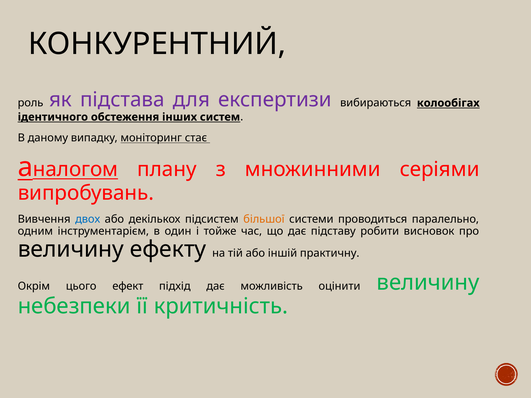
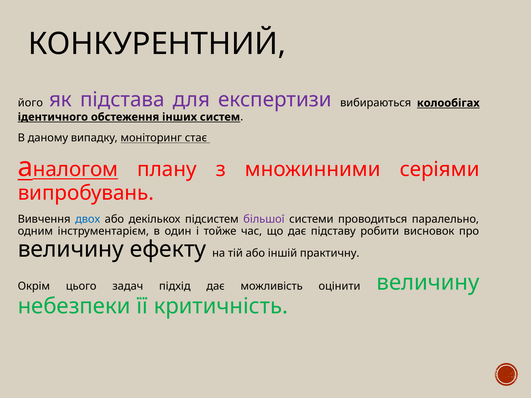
роль: роль -> його
більшої colour: orange -> purple
ефект: ефект -> задач
